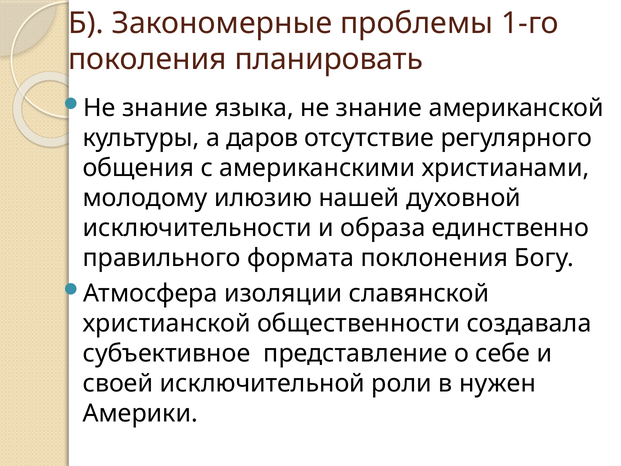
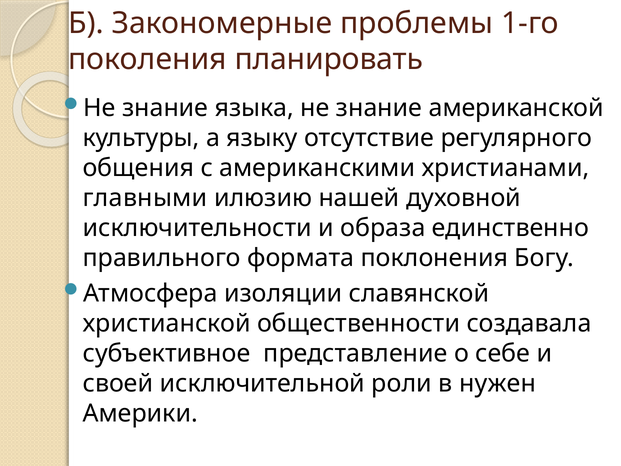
даров: даров -> языку
молодому: молодому -> главными
